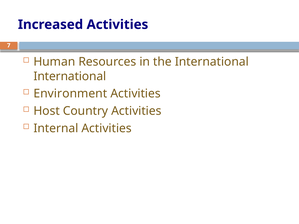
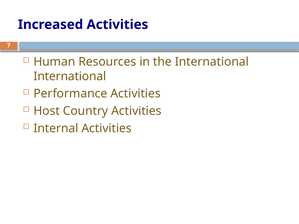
Environment: Environment -> Performance
